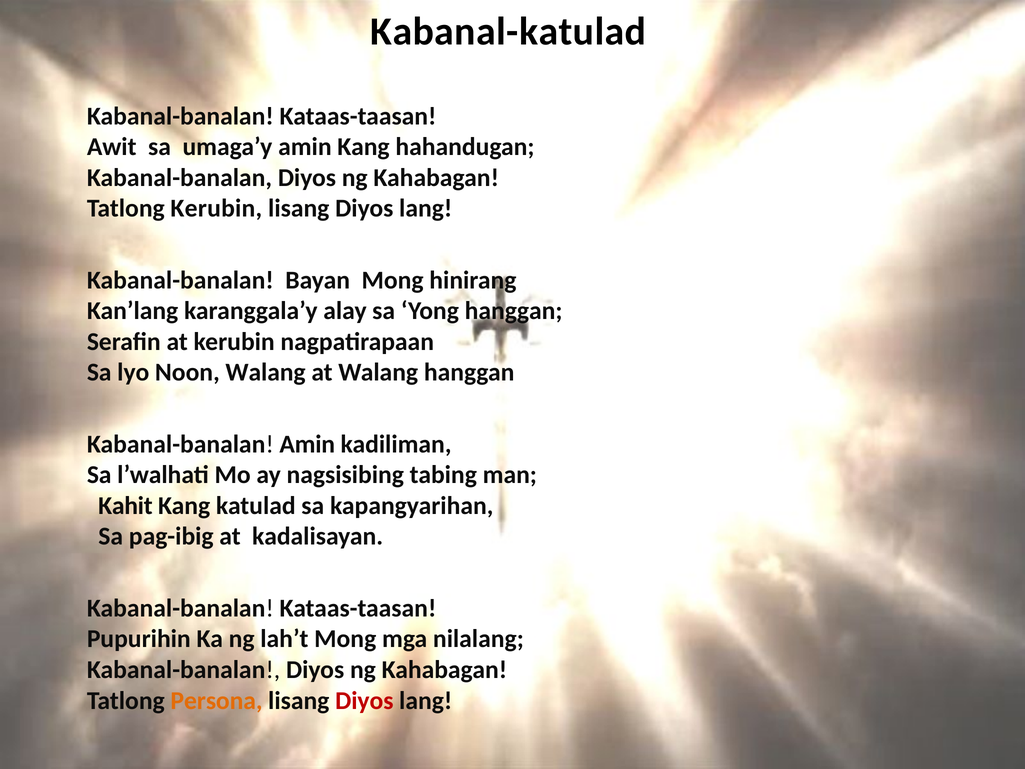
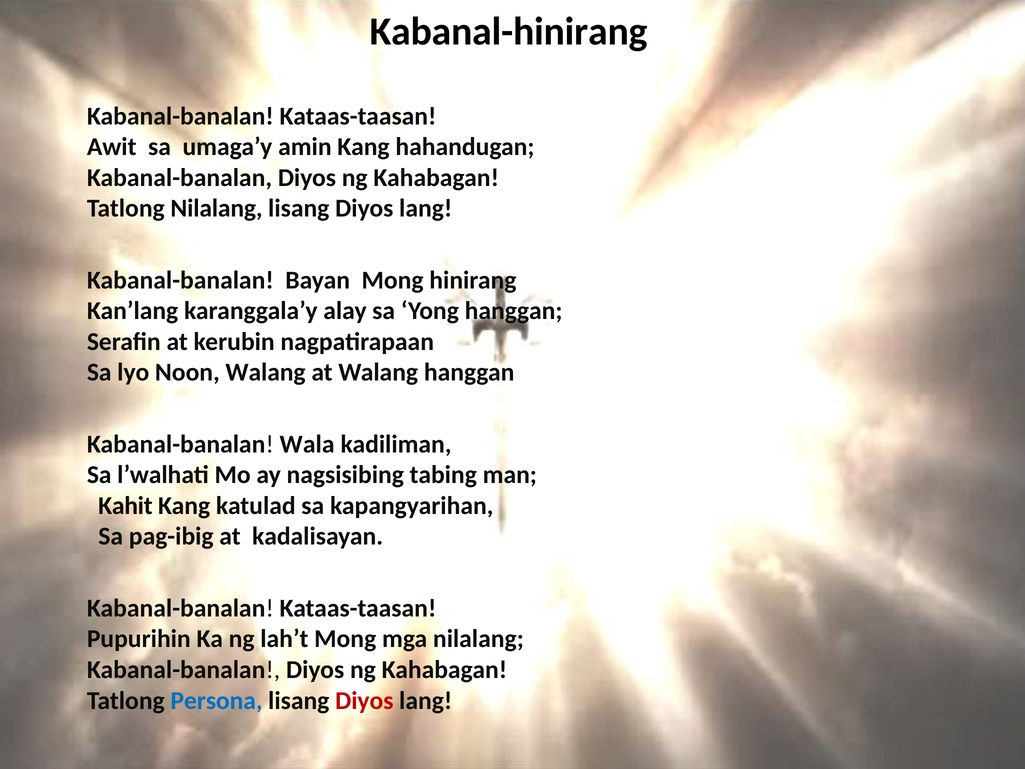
Kabanal-katulad: Kabanal-katulad -> Kabanal-hinirang
Tatlong Kerubin: Kerubin -> Nilalang
Kabanal-banalan Amin: Amin -> Wala
Persona colour: orange -> blue
